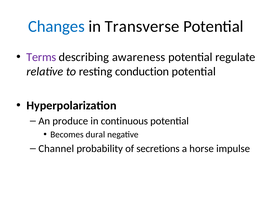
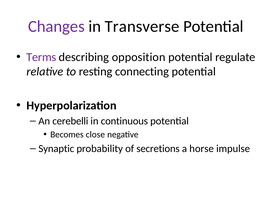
Changes colour: blue -> purple
awareness: awareness -> opposition
conduction: conduction -> connecting
produce: produce -> cerebelli
dural: dural -> close
Channel: Channel -> Synaptic
